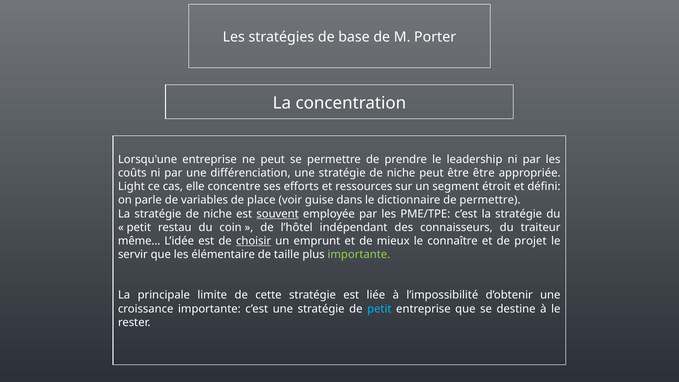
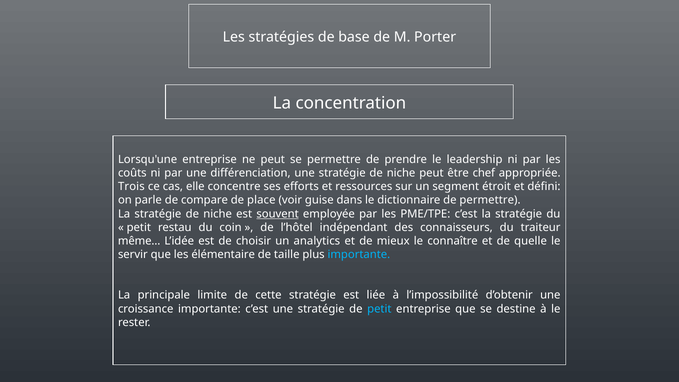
être être: être -> chef
Light: Light -> Trois
variables: variables -> compare
choisir underline: present -> none
emprunt: emprunt -> analytics
projet: projet -> quelle
importante at (359, 254) colour: light green -> light blue
